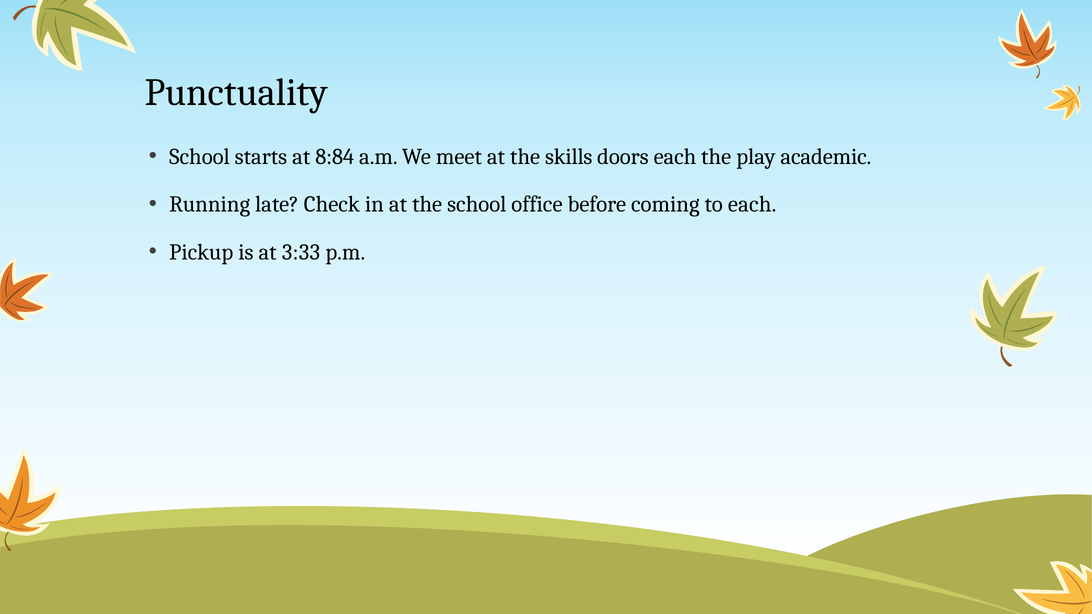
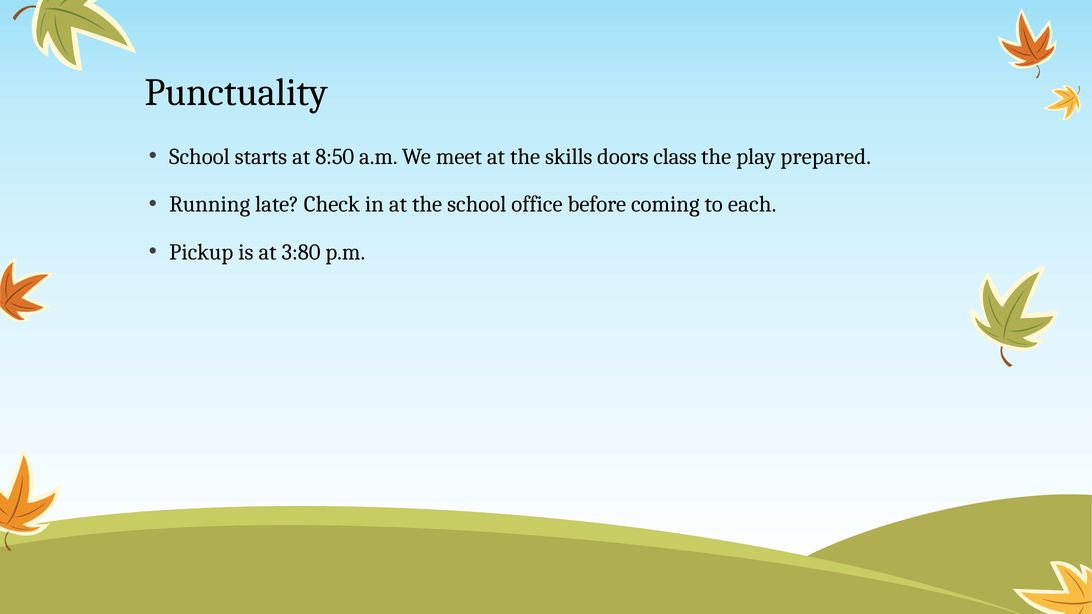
8:84: 8:84 -> 8:50
doors each: each -> class
academic: academic -> prepared
3:33: 3:33 -> 3:80
